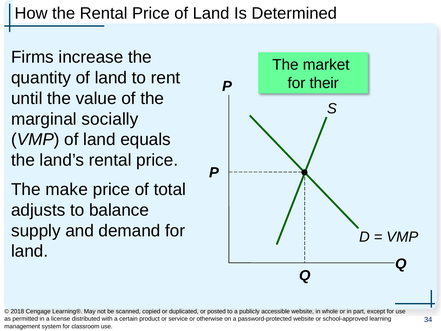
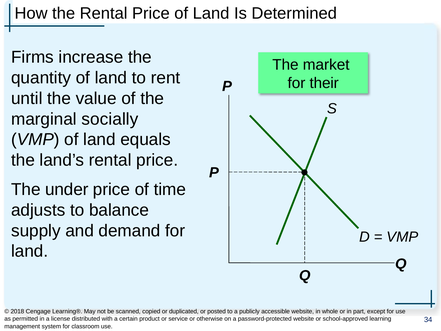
make: make -> under
total: total -> time
